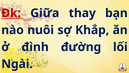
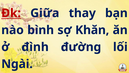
nuôi: nuôi -> bình
Khắp: Khắp -> Khăn
